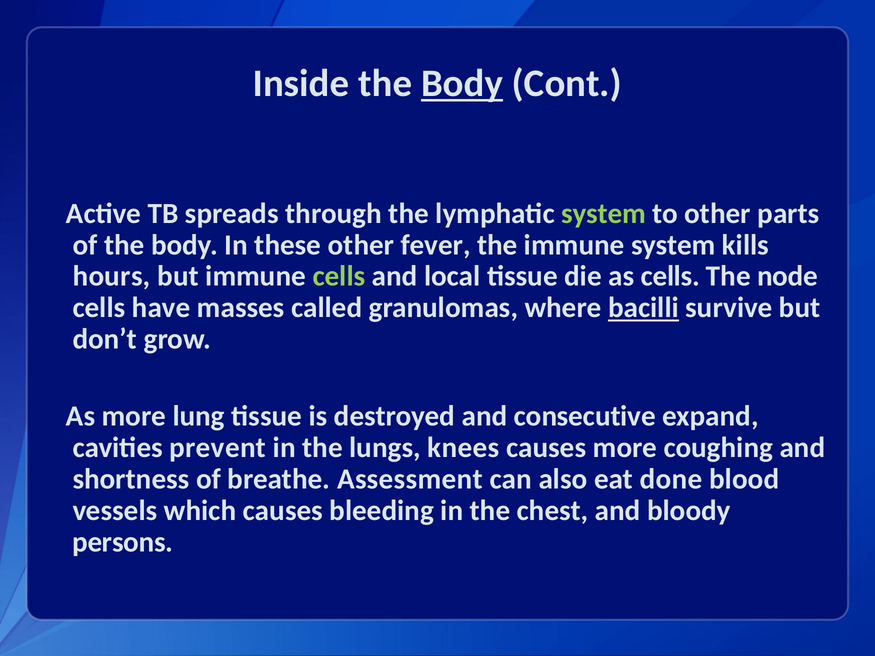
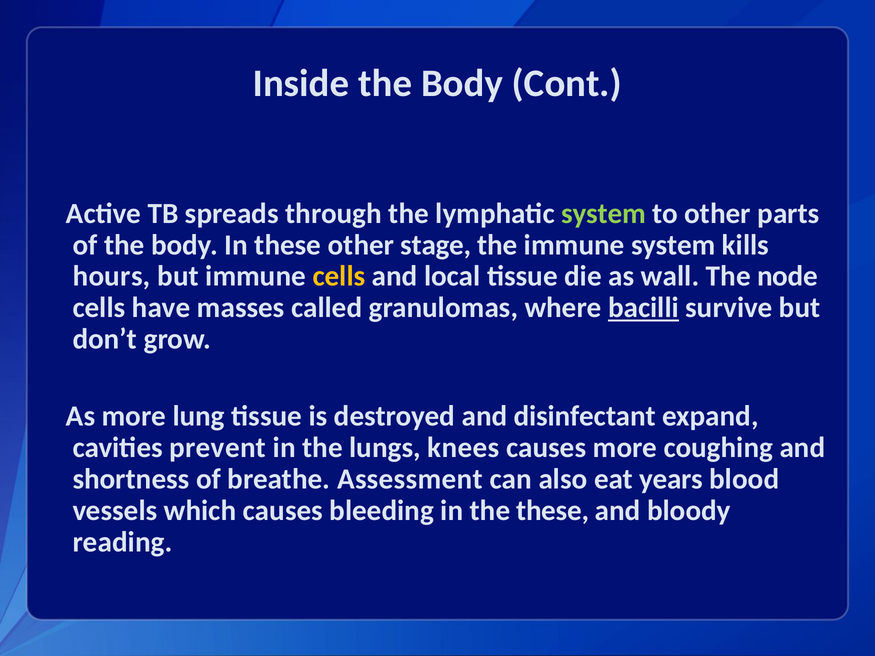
Body at (462, 84) underline: present -> none
fever: fever -> stage
cells at (339, 276) colour: light green -> yellow
as cells: cells -> wall
consecutive: consecutive -> disinfectant
done: done -> years
the chest: chest -> these
persons: persons -> reading
